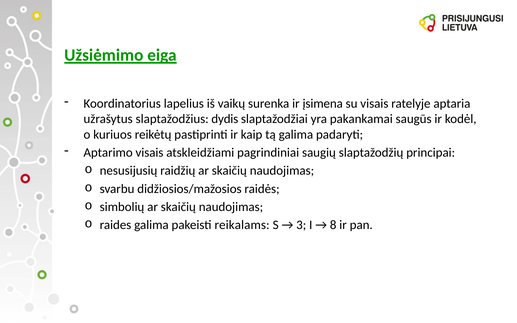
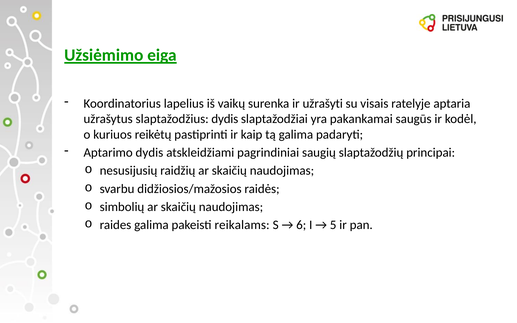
įsimena: įsimena -> užrašyti
Aptarimo visais: visais -> dydis
3: 3 -> 6
8: 8 -> 5
